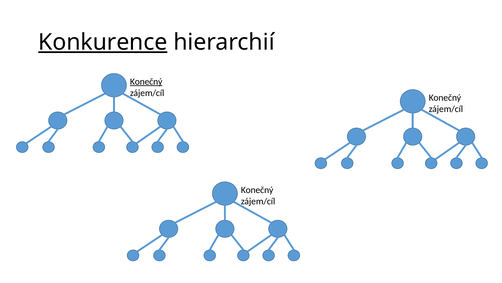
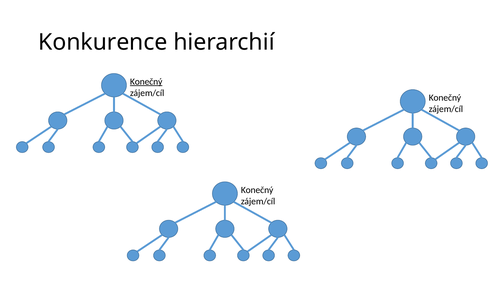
Konkurence underline: present -> none
